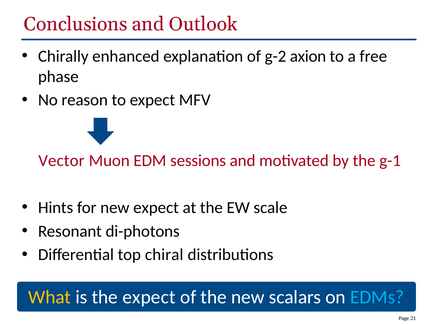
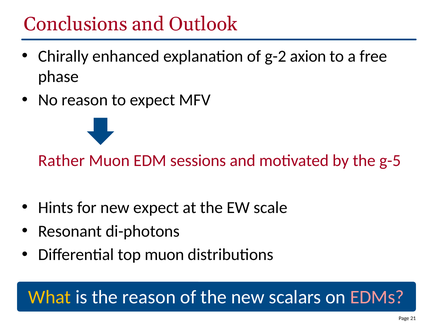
Vector: Vector -> Rather
g-1: g-1 -> g-5
top chiral: chiral -> muon
the expect: expect -> reason
EDMs colour: light blue -> pink
